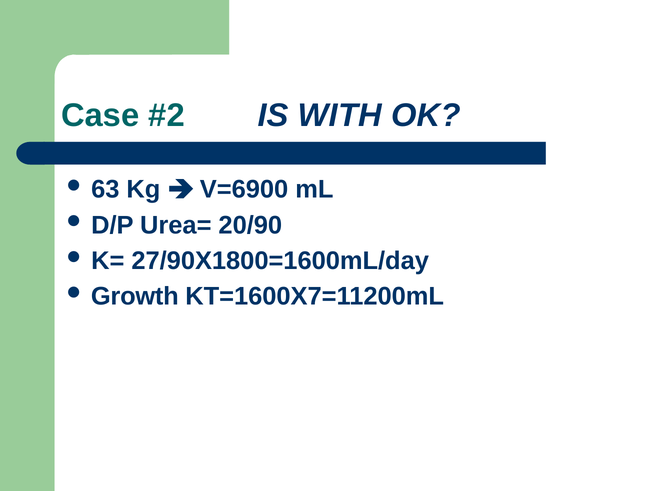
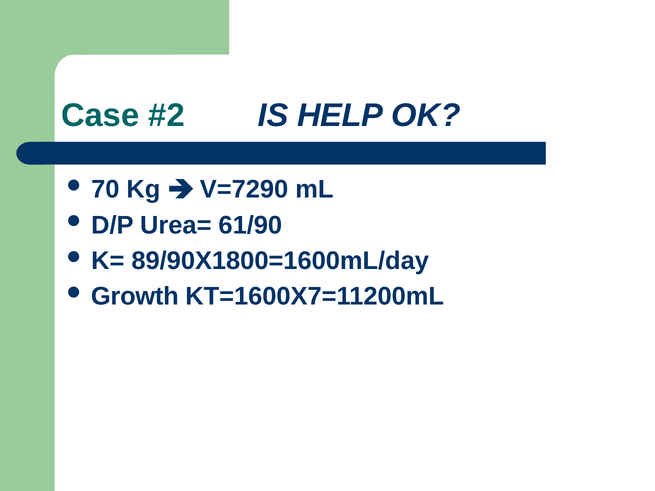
WITH: WITH -> HELP
63: 63 -> 70
V=6900: V=6900 -> V=7290
20/90: 20/90 -> 61/90
27/90X1800=1600mL/day: 27/90X1800=1600mL/day -> 89/90X1800=1600mL/day
